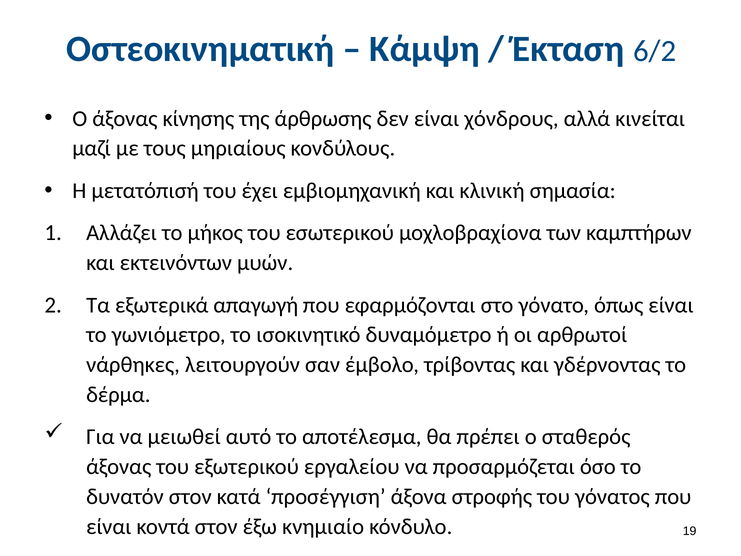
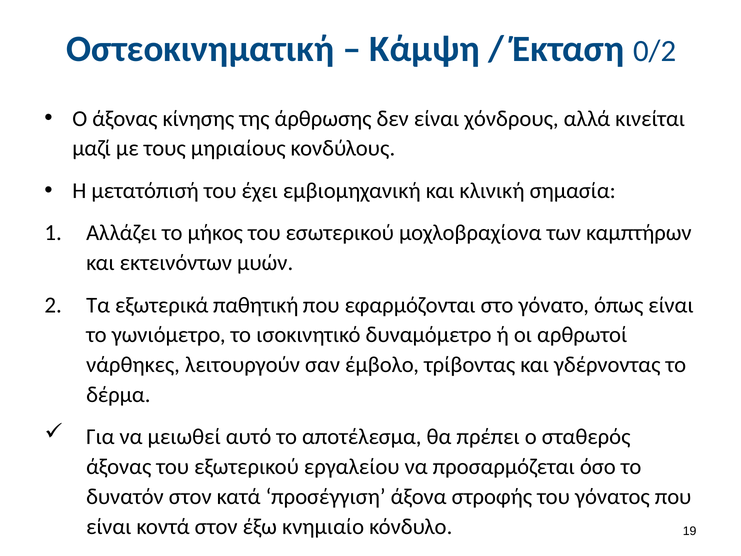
6/2: 6/2 -> 0/2
απαγωγή: απαγωγή -> παθητική
